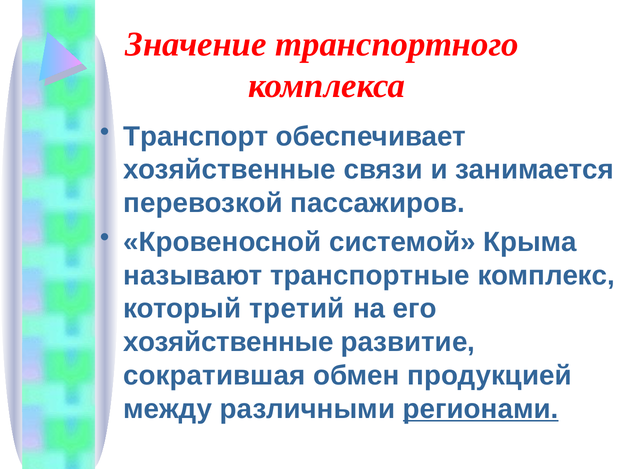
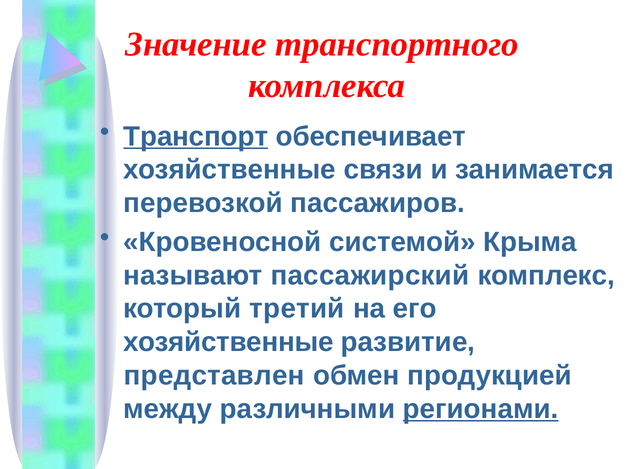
Транспорт underline: none -> present
транспортные: транспортные -> пассажирский
сократившая: сократившая -> представлен
